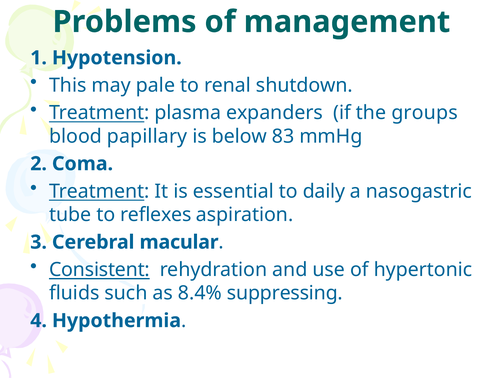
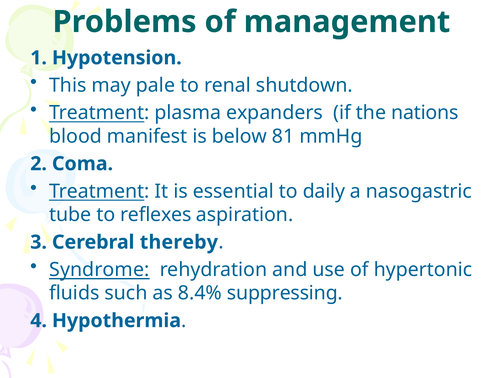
groups: groups -> nations
papillary: papillary -> manifest
83: 83 -> 81
macular: macular -> thereby
Consistent: Consistent -> Syndrome
